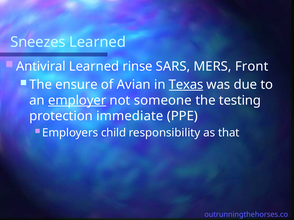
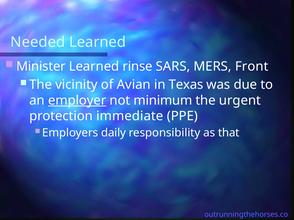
Sneezes: Sneezes -> Needed
Antiviral: Antiviral -> Minister
ensure: ensure -> vicinity
Texas underline: present -> none
someone: someone -> minimum
testing: testing -> urgent
child: child -> daily
